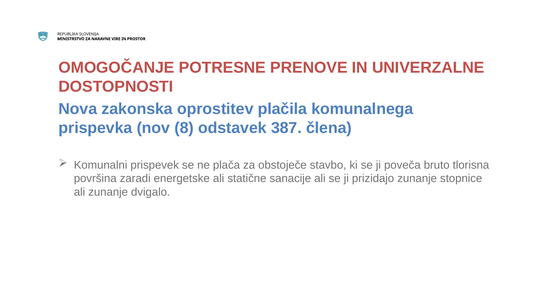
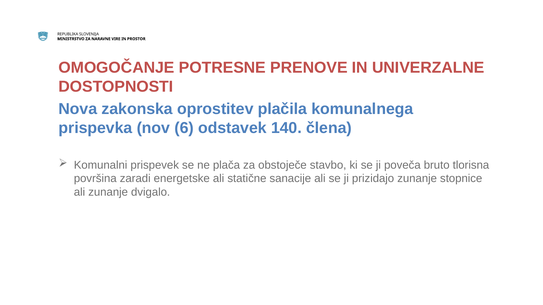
8: 8 -> 6
387: 387 -> 140
